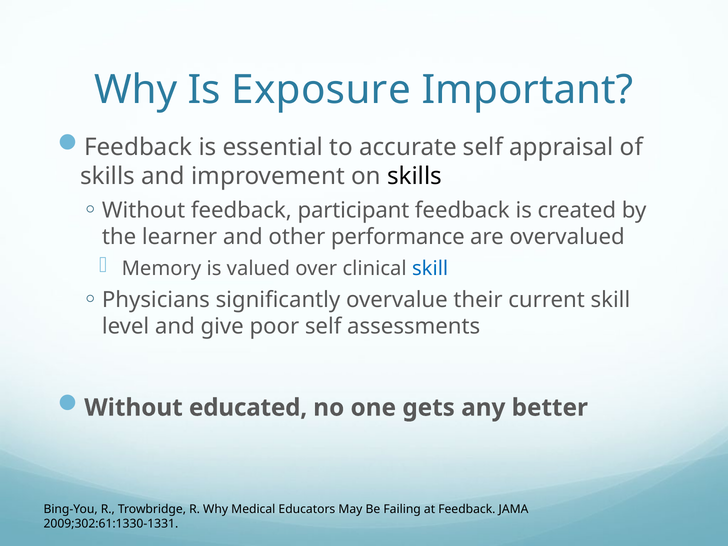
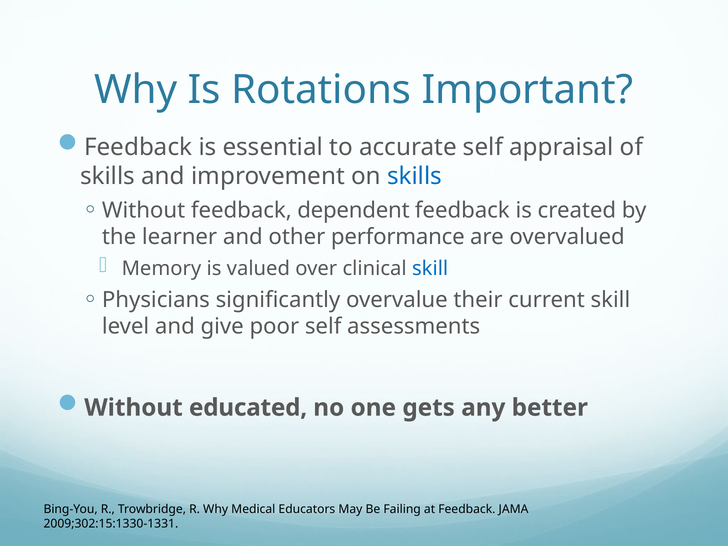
Exposure: Exposure -> Rotations
skills at (415, 176) colour: black -> blue
participant: participant -> dependent
2009;302:61:1330-1331: 2009;302:61:1330-1331 -> 2009;302:15:1330-1331
